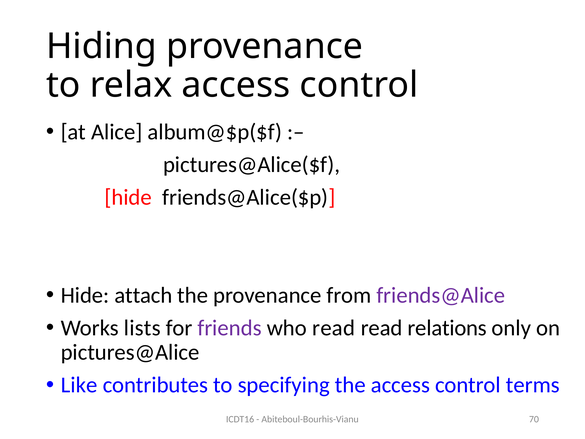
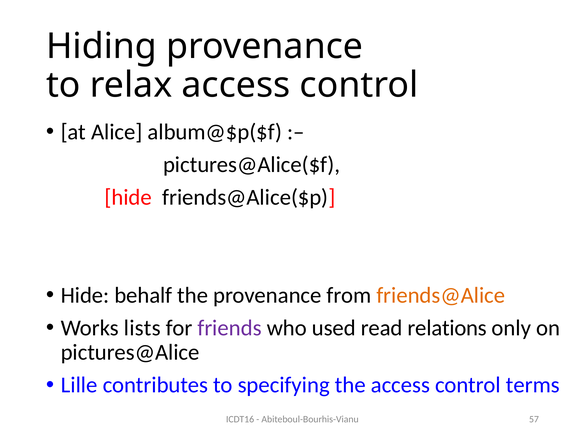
attach: attach -> behalf
friends@Alice colour: purple -> orange
who read: read -> used
Like: Like -> Lille
70: 70 -> 57
